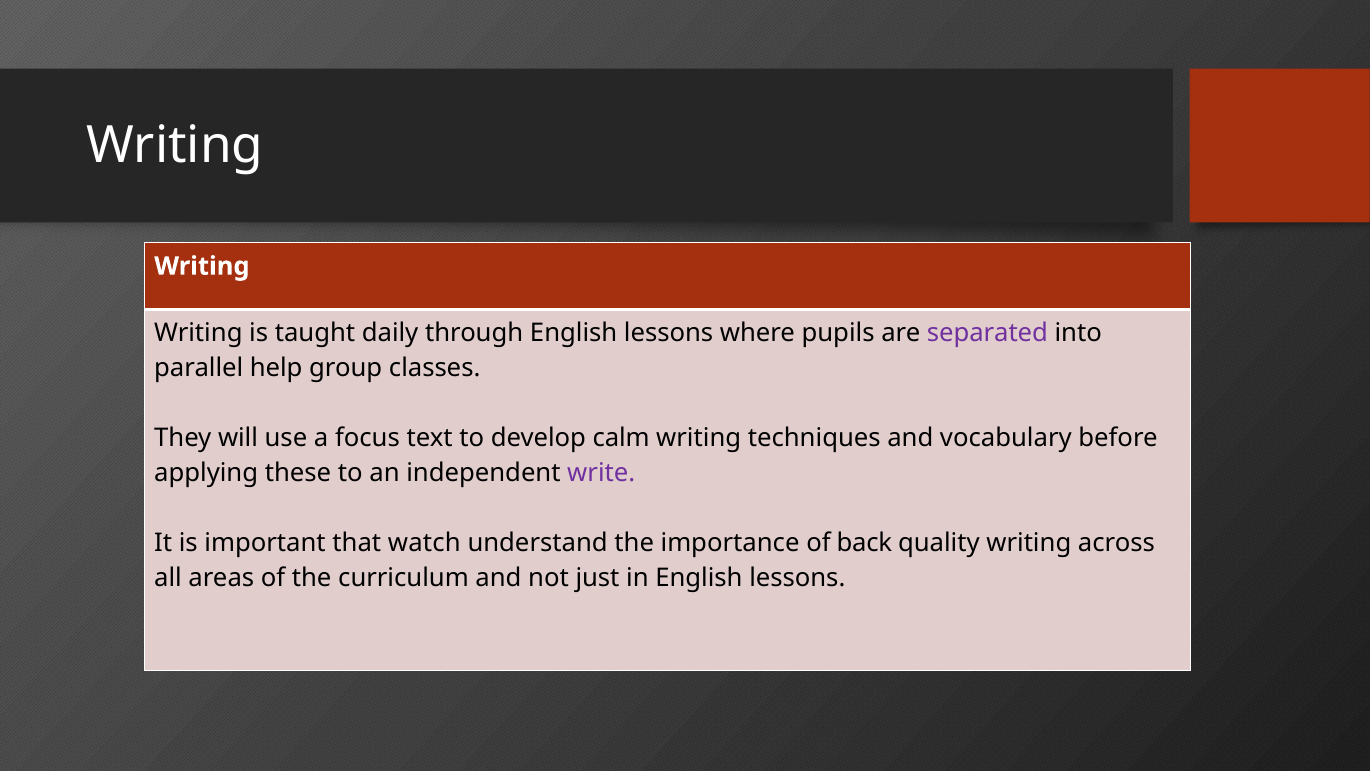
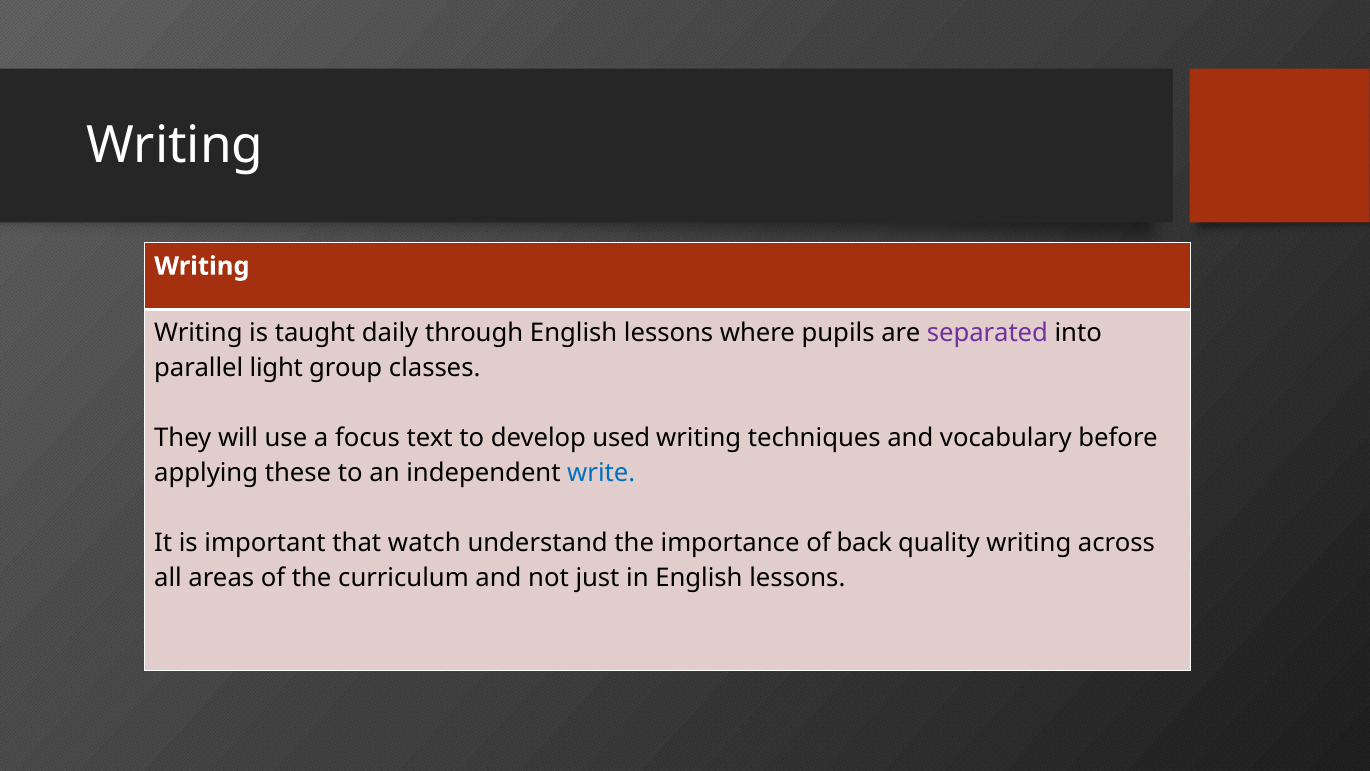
help: help -> light
calm: calm -> used
write colour: purple -> blue
